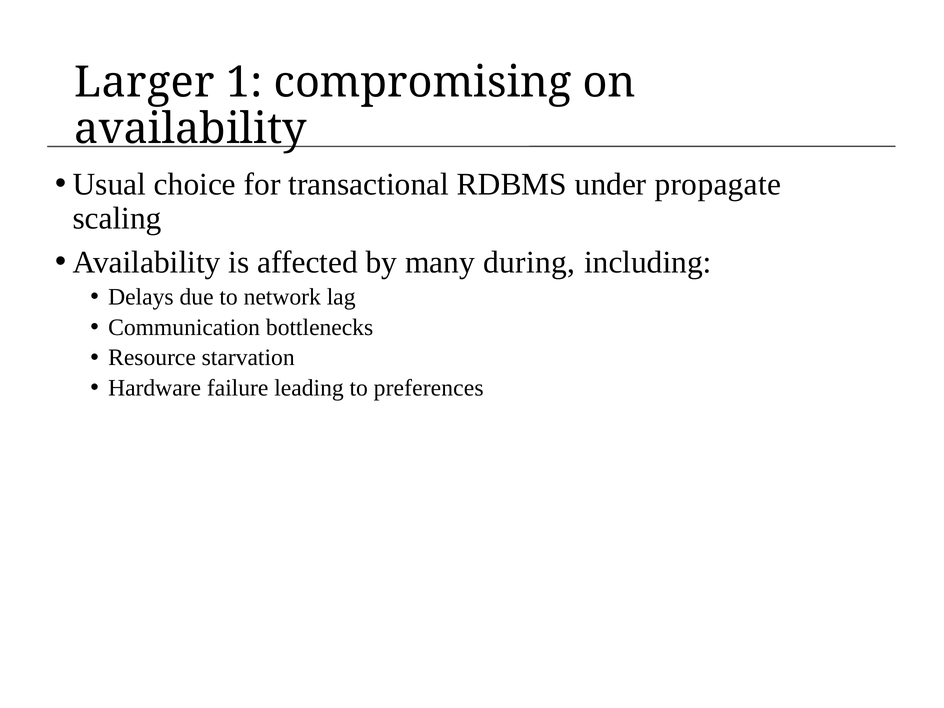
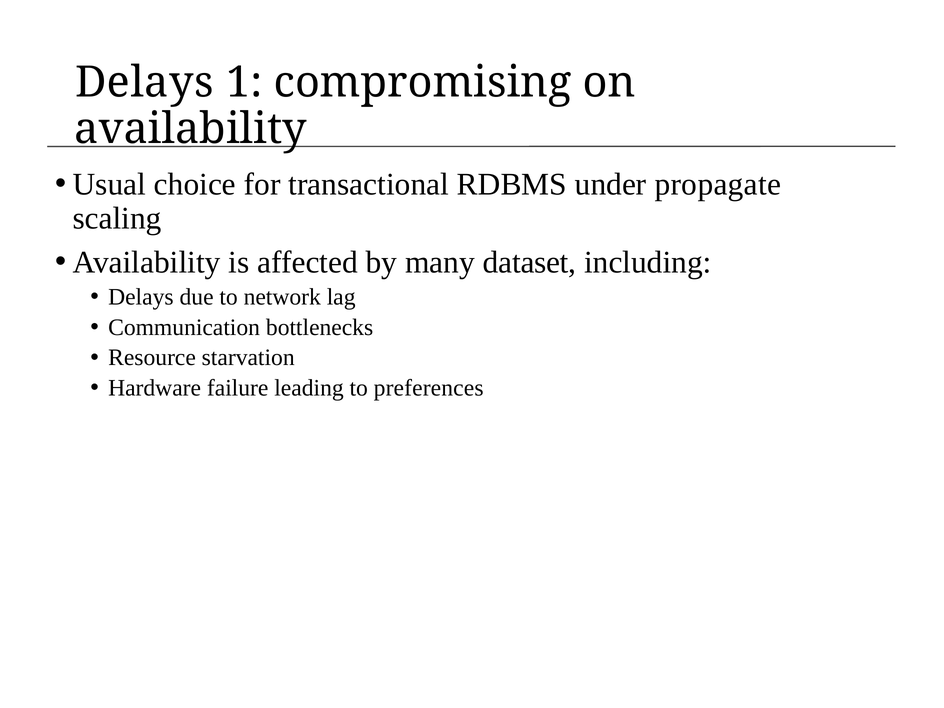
Larger at (144, 82): Larger -> Delays
during: during -> dataset
